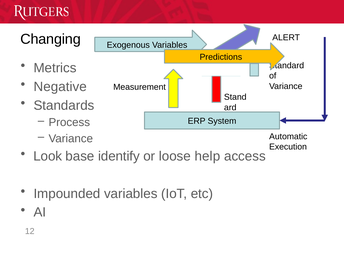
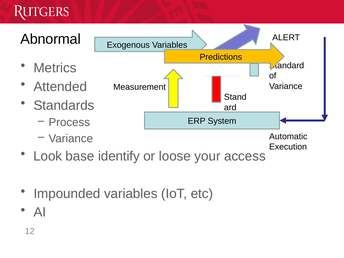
Changing: Changing -> Abnormal
Negative: Negative -> Attended
help: help -> your
